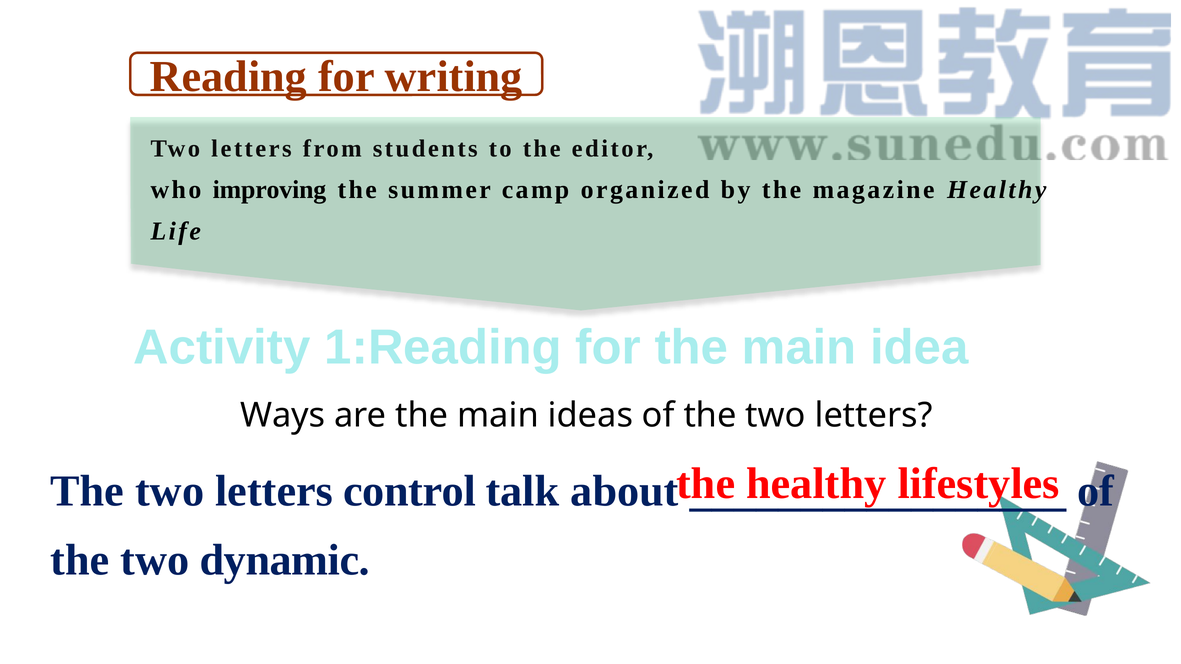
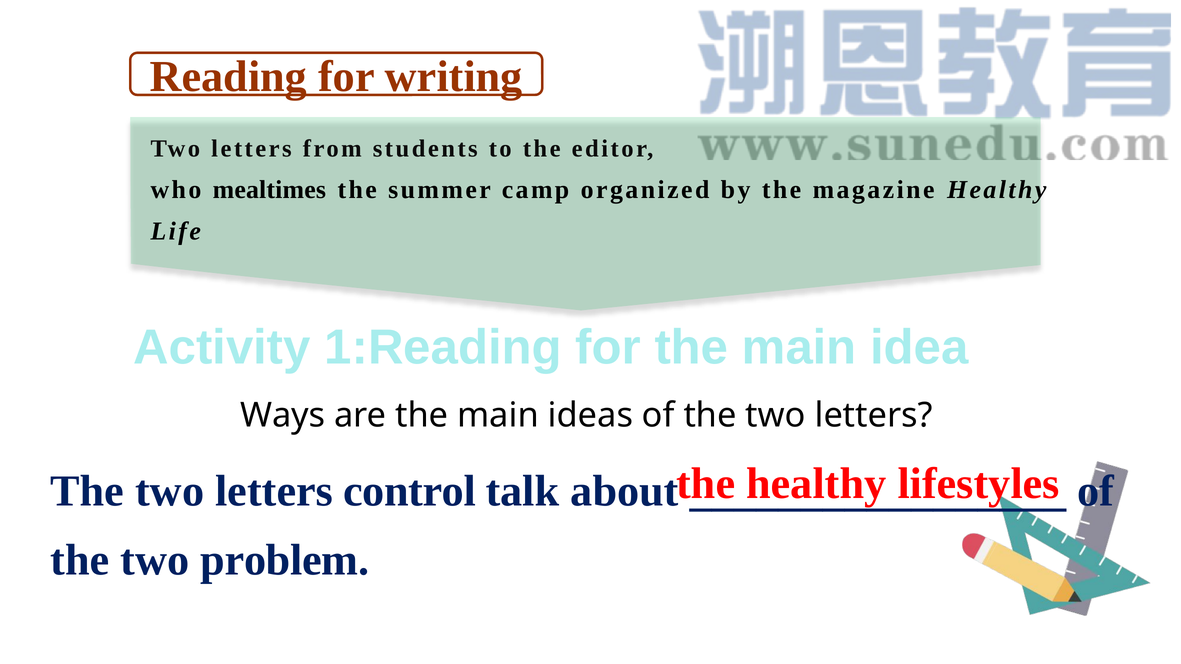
improving: improving -> mealtimes
dynamic: dynamic -> problem
